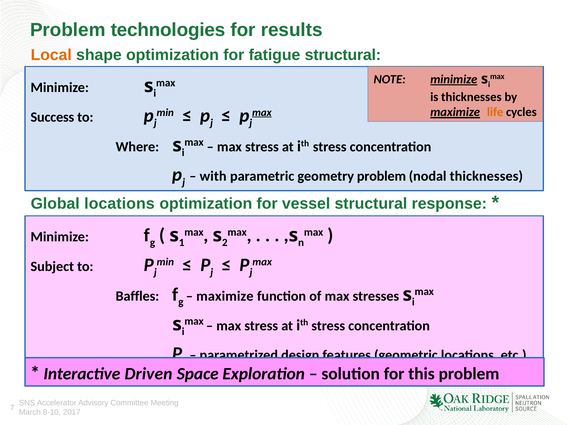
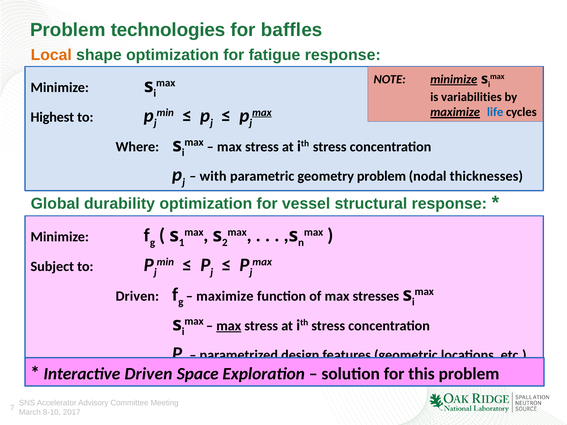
results: results -> baffles
fatigue structural: structural -> response
is thicknesses: thicknesses -> variabilities
life colour: orange -> blue
Success: Success -> Highest
Global locations: locations -> durability
Baffles at (137, 296): Baffles -> Driven
max at (229, 326) underline: none -> present
